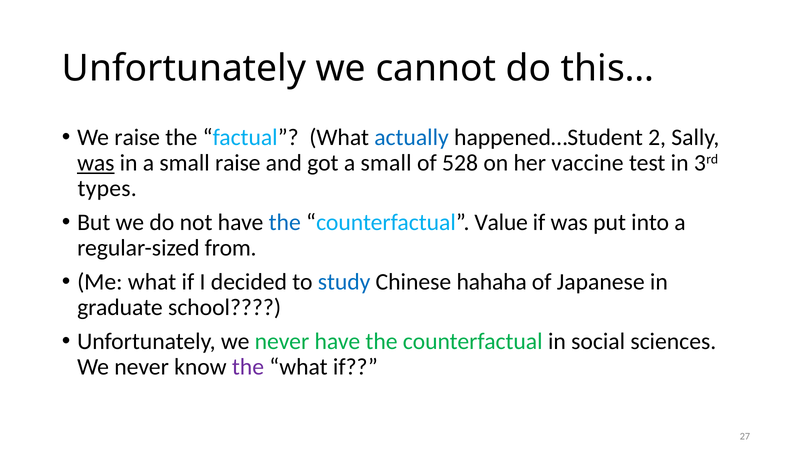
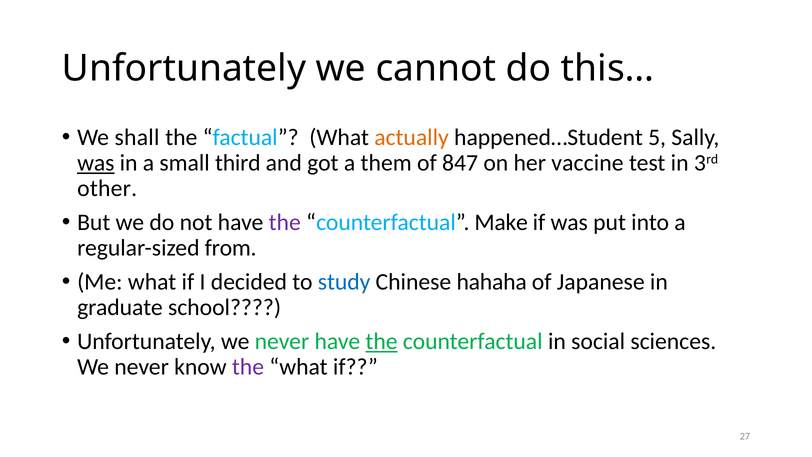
We raise: raise -> shall
actually colour: blue -> orange
2: 2 -> 5
small raise: raise -> third
got a small: small -> them
528: 528 -> 847
types: types -> other
the at (285, 222) colour: blue -> purple
Value: Value -> Make
the at (382, 341) underline: none -> present
